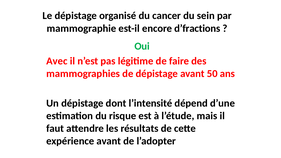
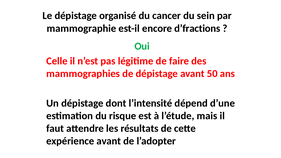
Avec: Avec -> Celle
